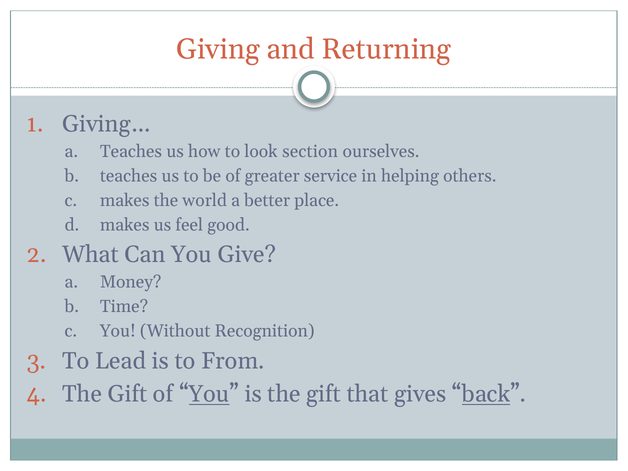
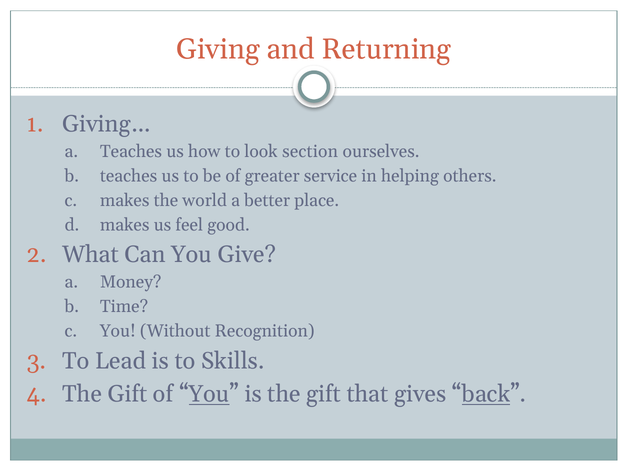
From: From -> Skills
